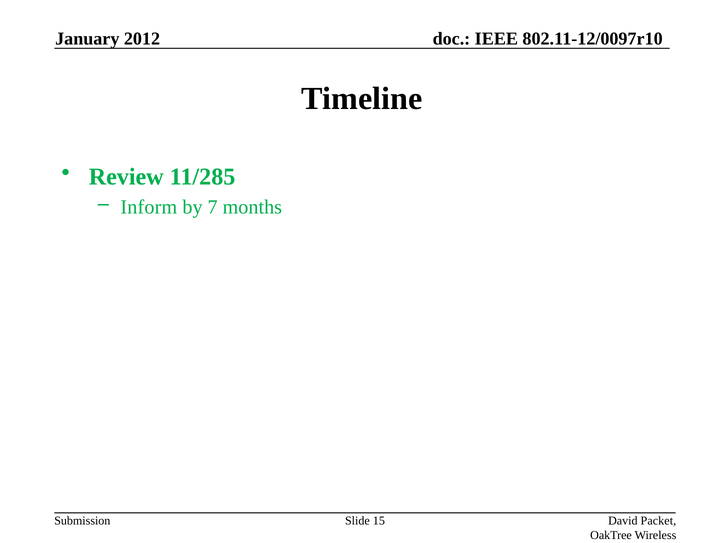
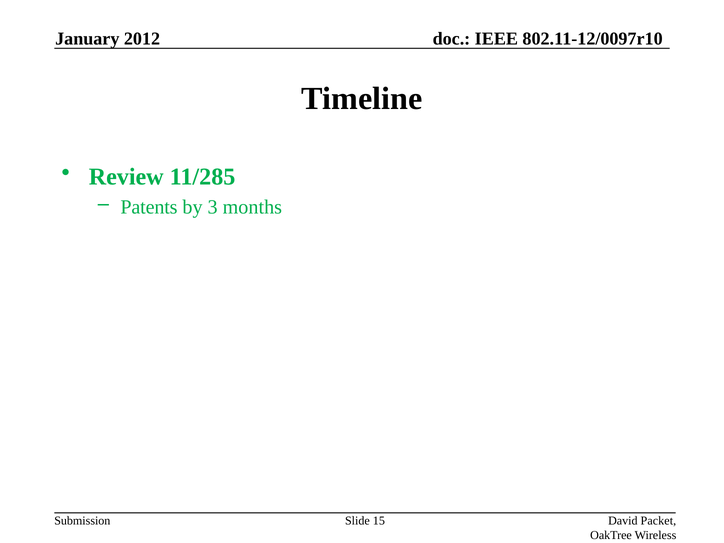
Inform: Inform -> Patents
7: 7 -> 3
